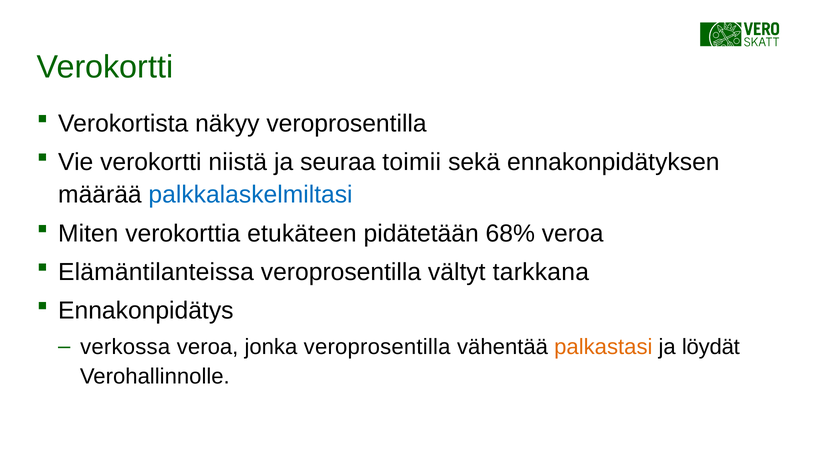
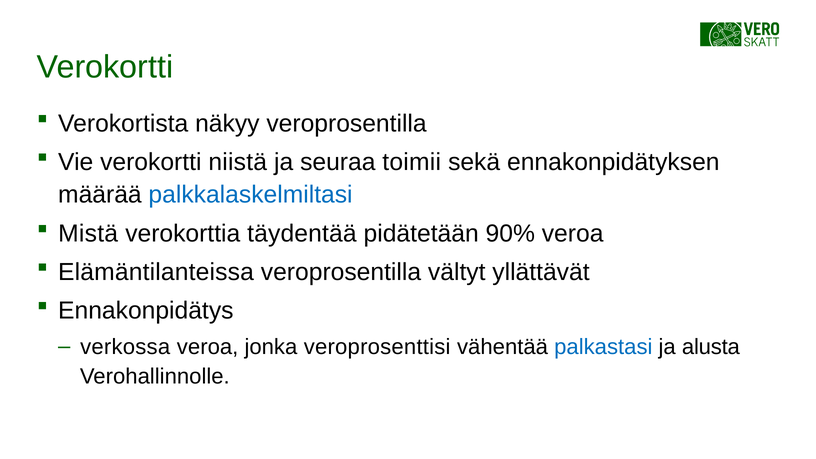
Miten: Miten -> Mistä
etukäteen: etukäteen -> täydentää
68%: 68% -> 90%
tarkkana: tarkkana -> yllättävät
jonka veroprosentilla: veroprosentilla -> veroprosenttisi
palkastasi colour: orange -> blue
löydät: löydät -> alusta
